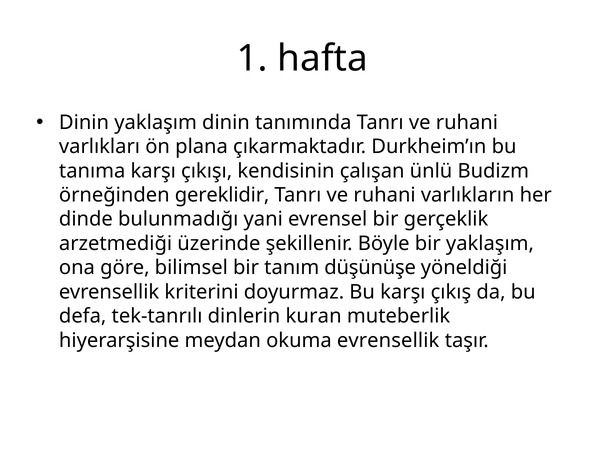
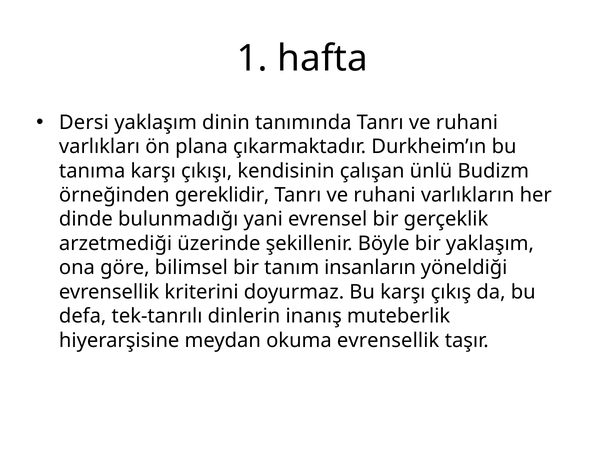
Dinin at (84, 122): Dinin -> Dersi
düşünüşe: düşünüşe -> insanların
kuran: kuran -> inanış
